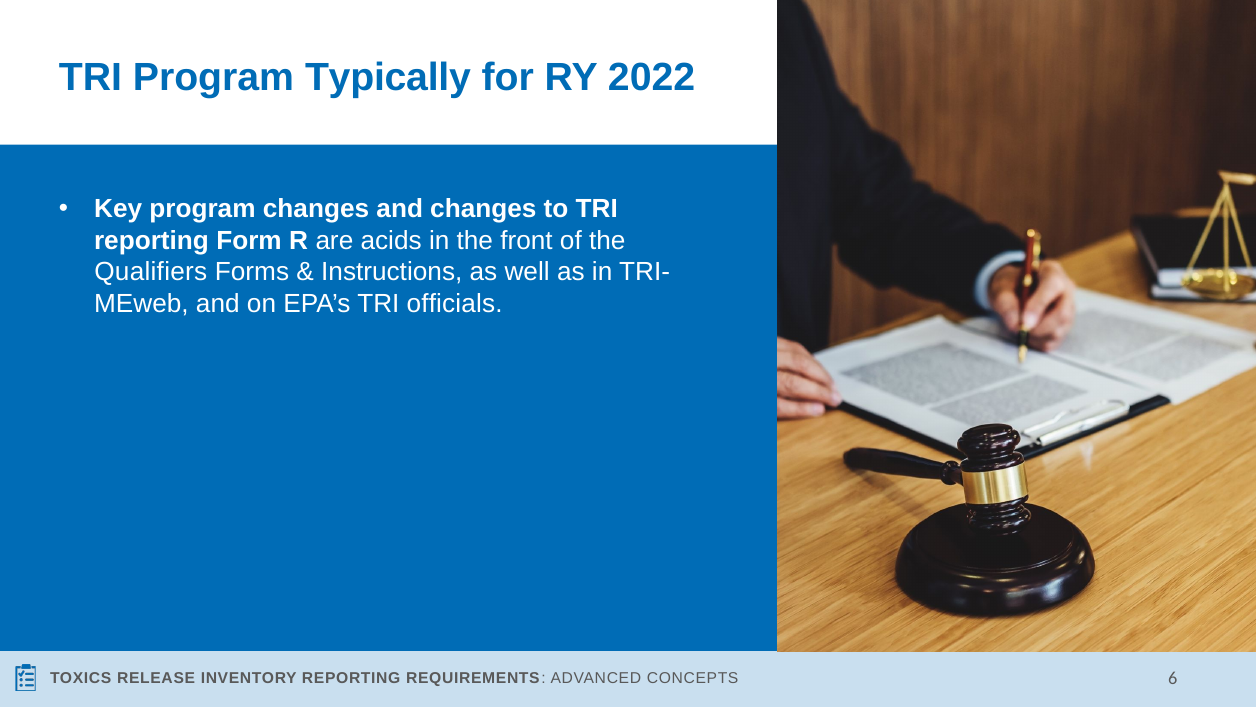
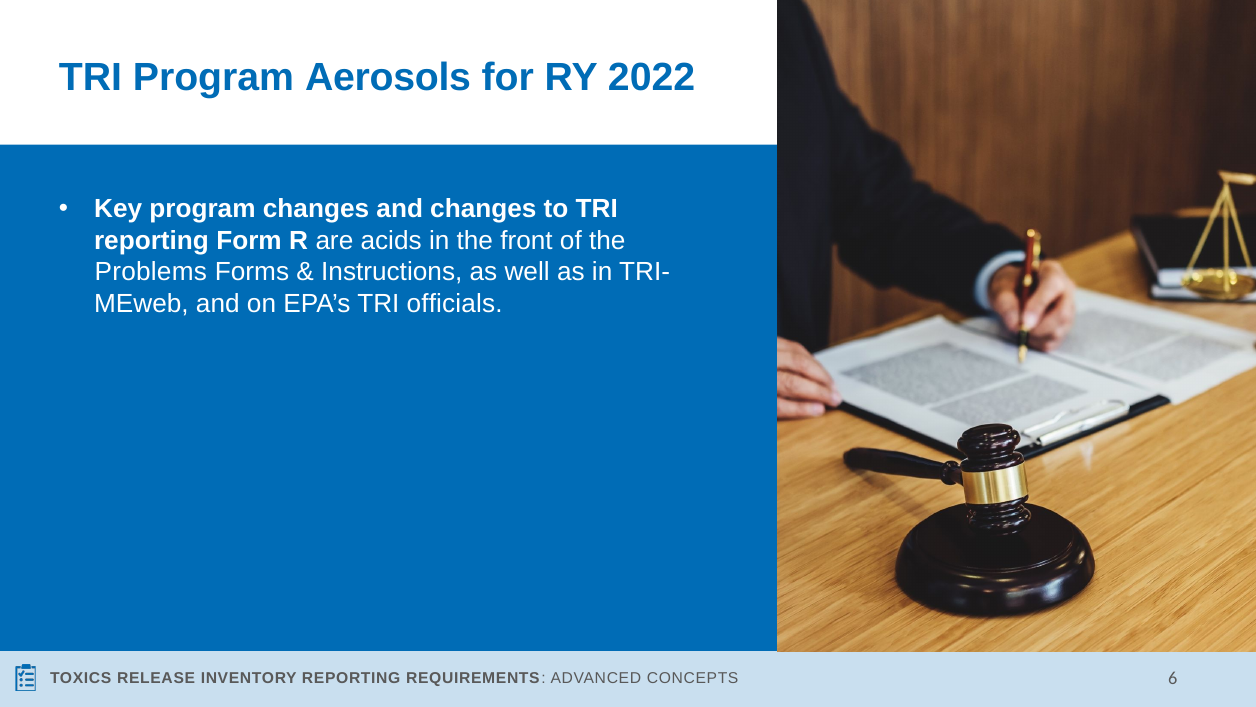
Typically: Typically -> Aerosols
Qualifiers: Qualifiers -> Problems
